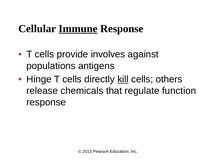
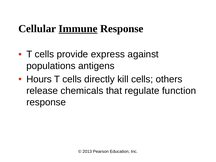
involves: involves -> express
Hinge: Hinge -> Hours
kill underline: present -> none
